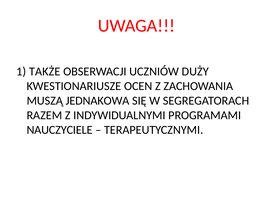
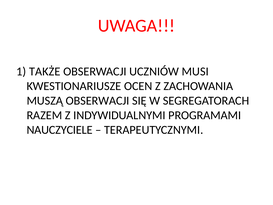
DUŻY: DUŻY -> MUSI
MUSZĄ JEDNAKOWA: JEDNAKOWA -> OBSERWACJI
